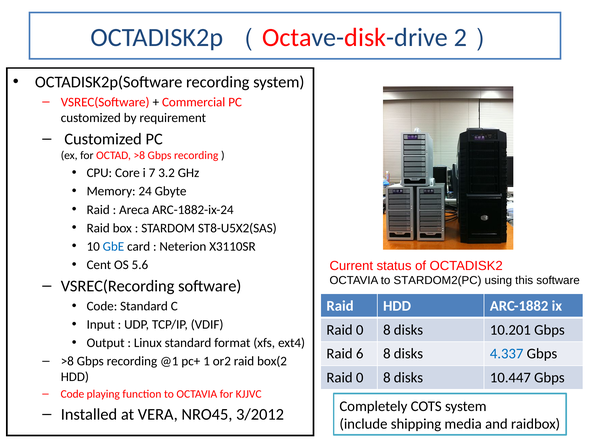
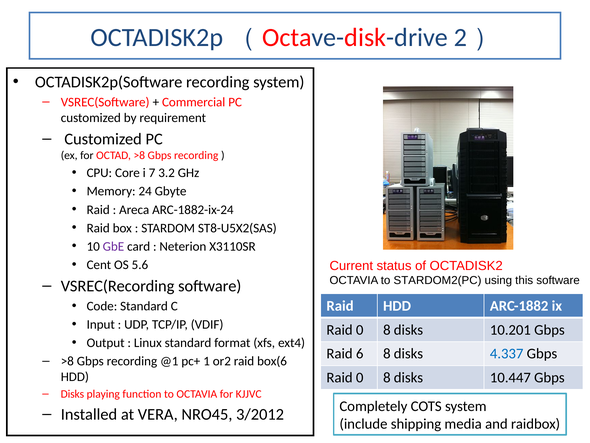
GbE colour: blue -> purple
box(2: box(2 -> box(6
Code at (72, 394): Code -> Disks
